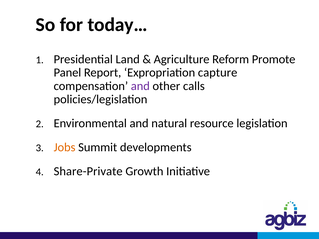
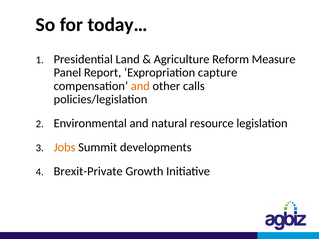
Promote: Promote -> Measure
and at (140, 86) colour: purple -> orange
Share-Private: Share-Private -> Brexit-Private
